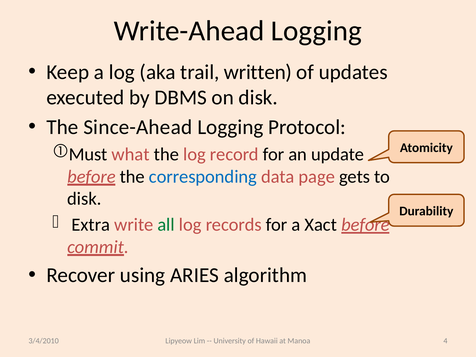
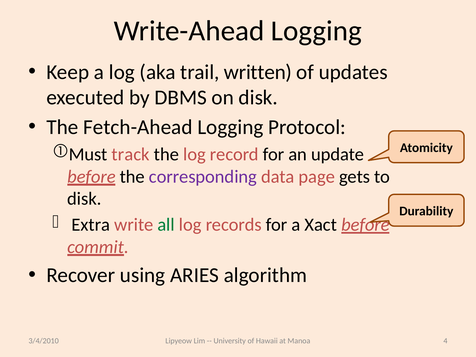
Since-Ahead: Since-Ahead -> Fetch-Ahead
what: what -> track
corresponding colour: blue -> purple
